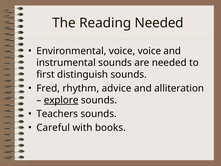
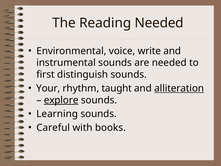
voice voice: voice -> write
Fred: Fred -> Your
advice: advice -> taught
alliteration underline: none -> present
Teachers: Teachers -> Learning
